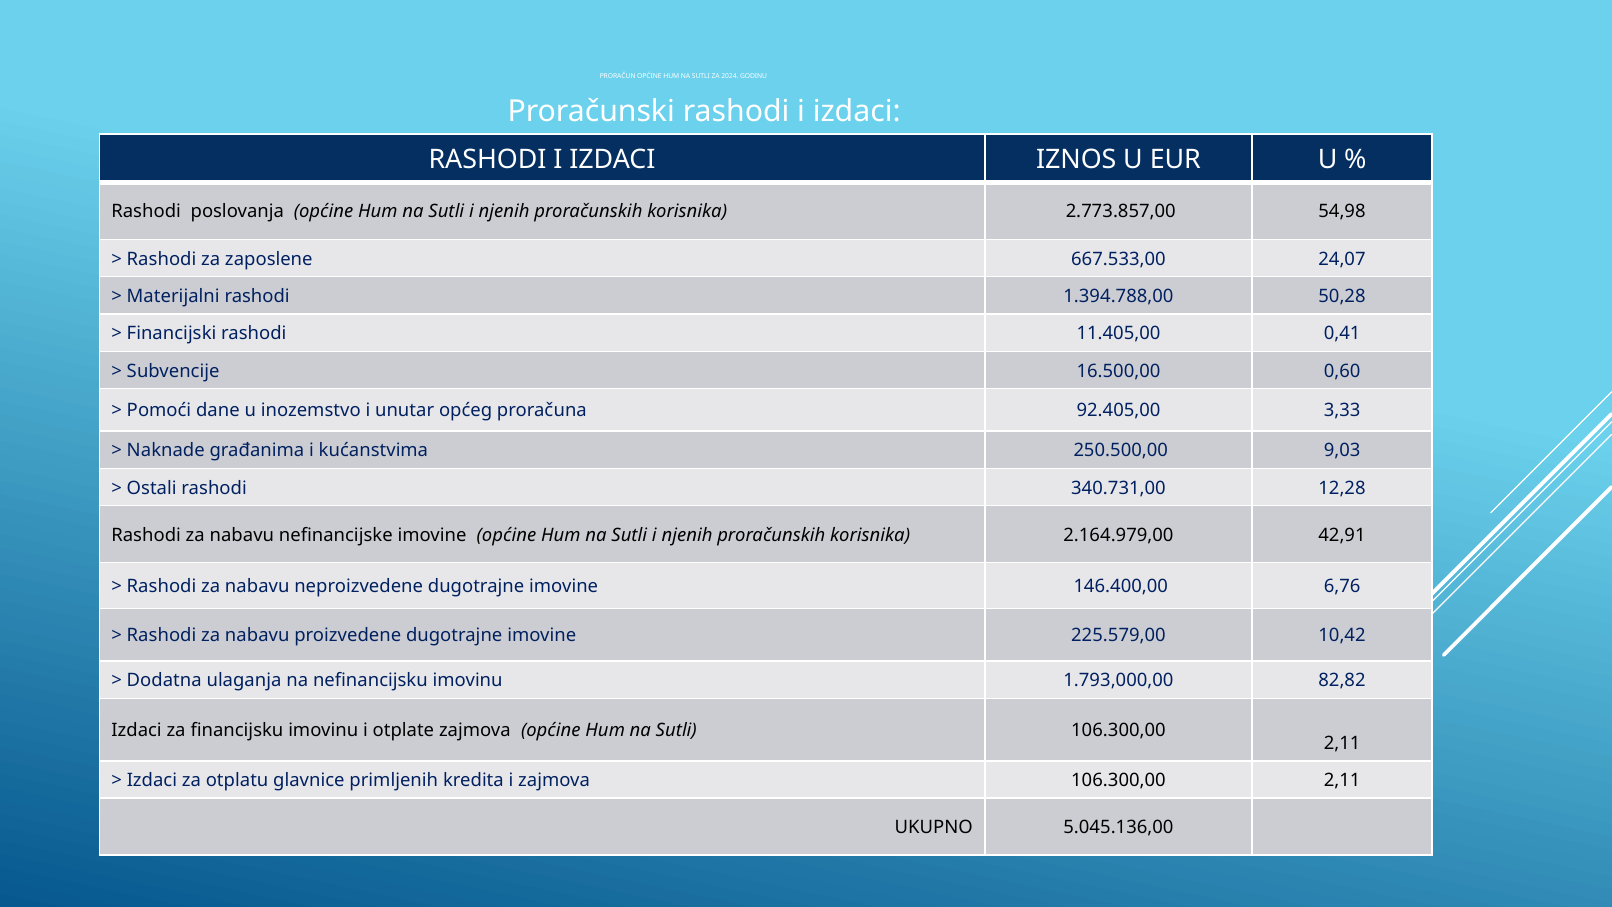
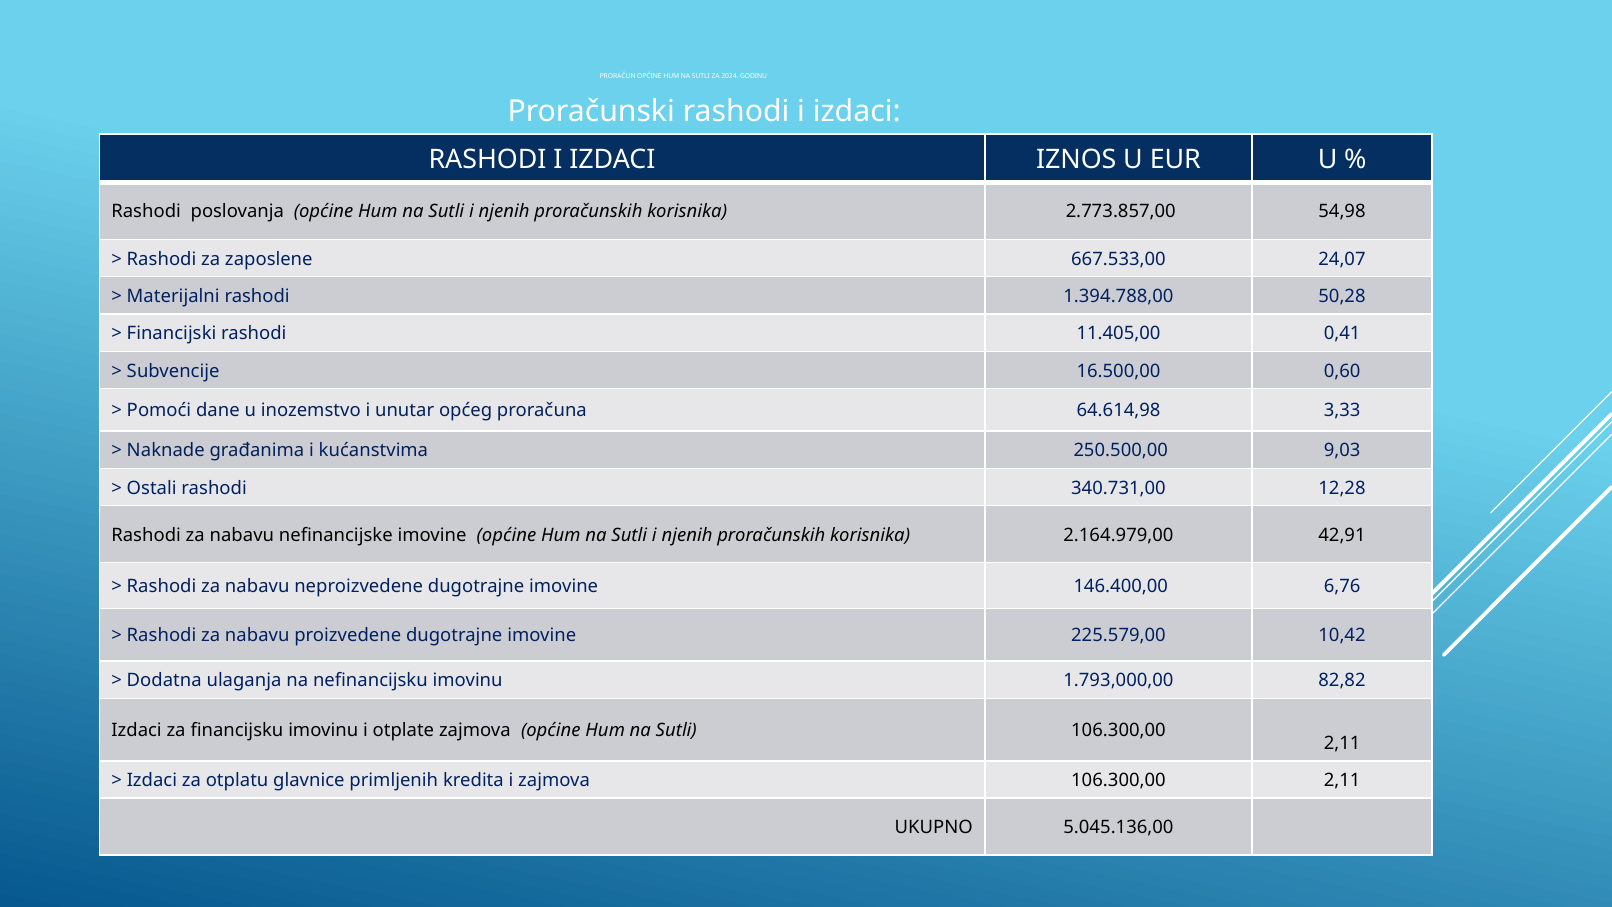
92.405,00: 92.405,00 -> 64.614,98
